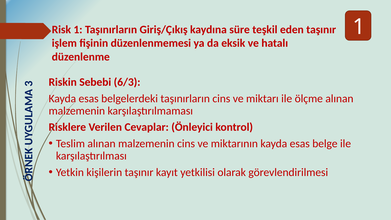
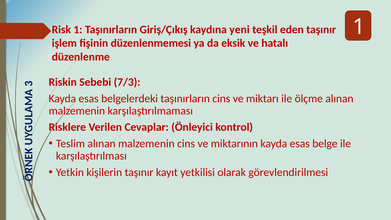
süre: süre -> yeni
6/3: 6/3 -> 7/3
